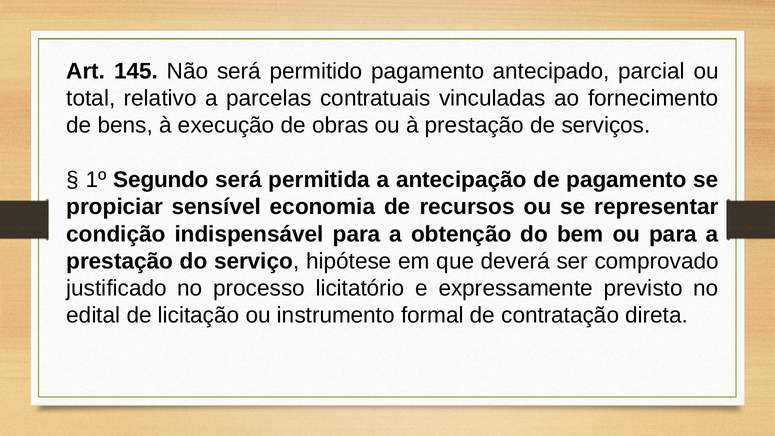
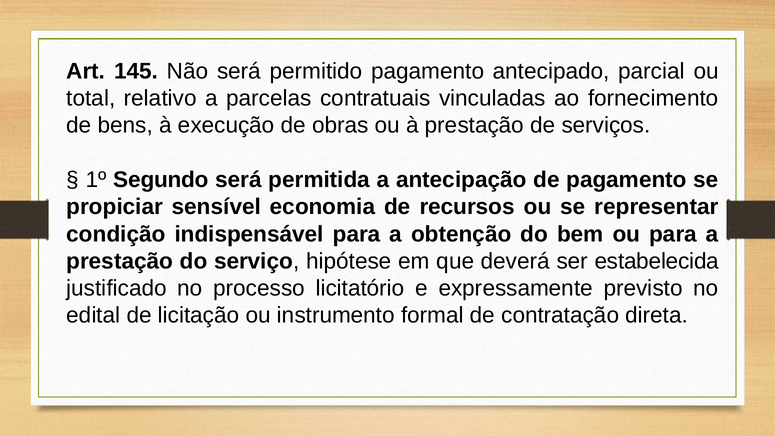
comprovado: comprovado -> estabelecida
